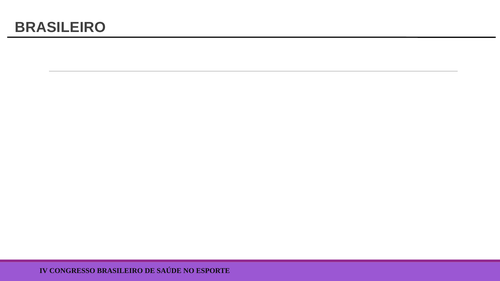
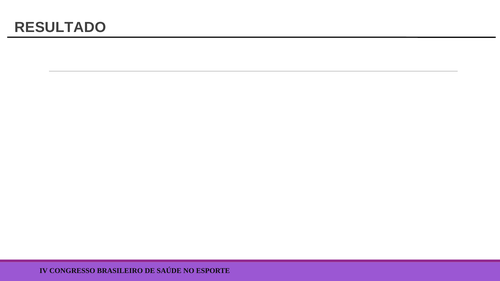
BRASILEIRO at (60, 27): BRASILEIRO -> RESULTADO
